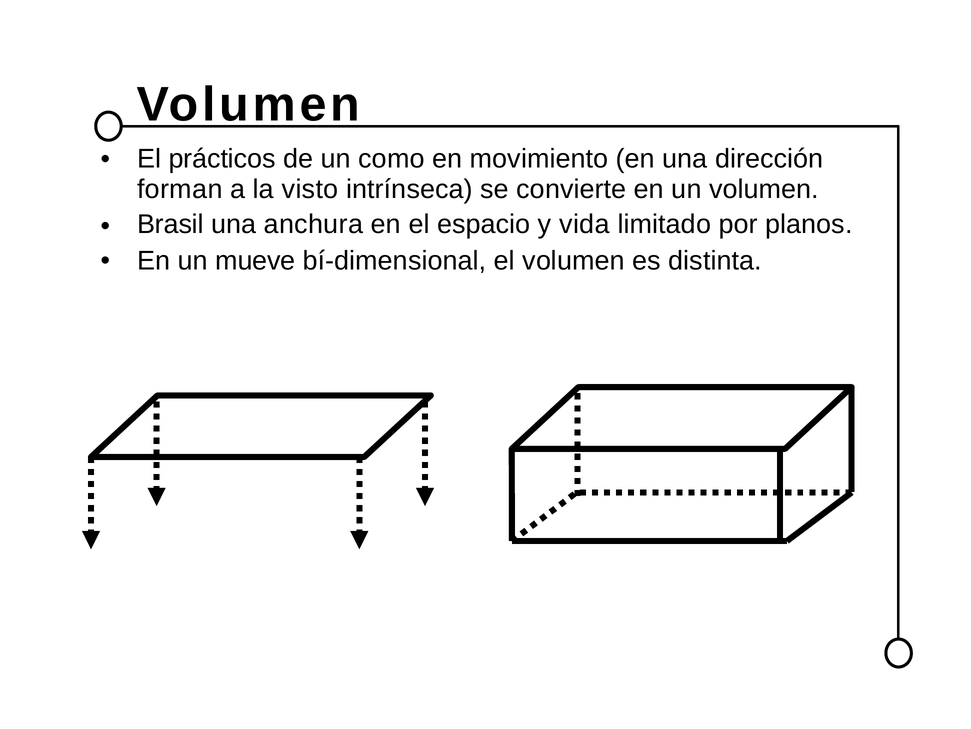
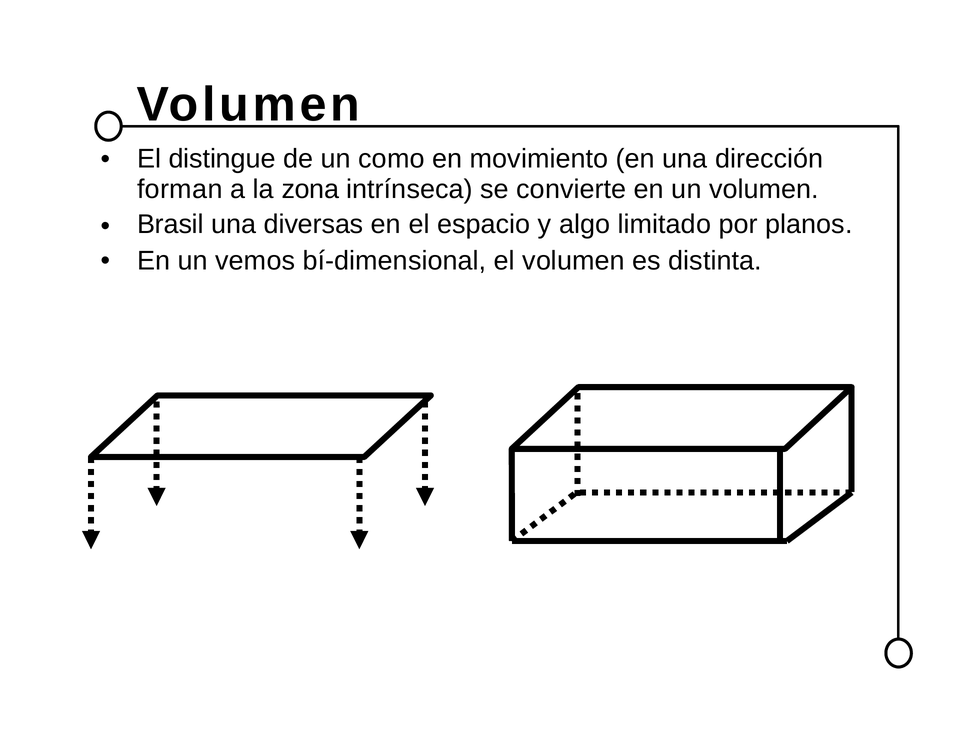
prácticos: prácticos -> distingue
visto: visto -> zona
anchura: anchura -> diversas
vida: vida -> algo
mueve: mueve -> vemos
